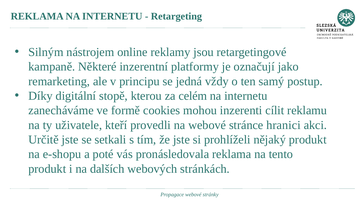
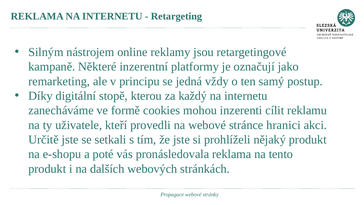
celém: celém -> každý
